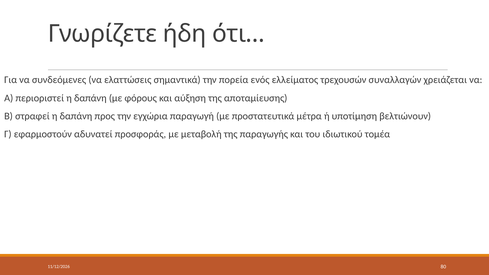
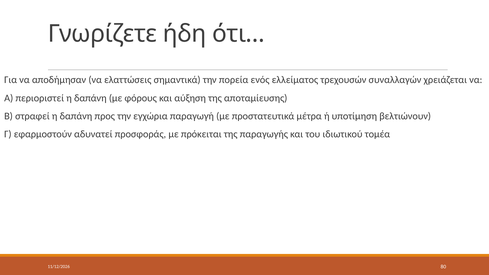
συνδεόμενες: συνδεόμενες -> αποδήμησαν
μεταβολή: μεταβολή -> πρόκειται
